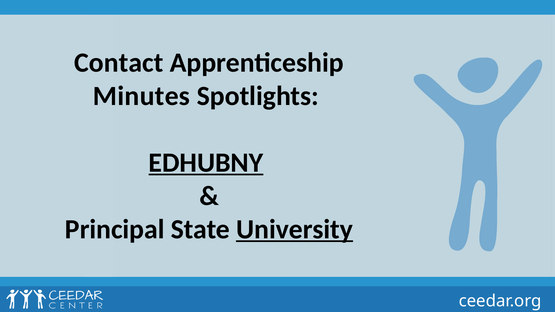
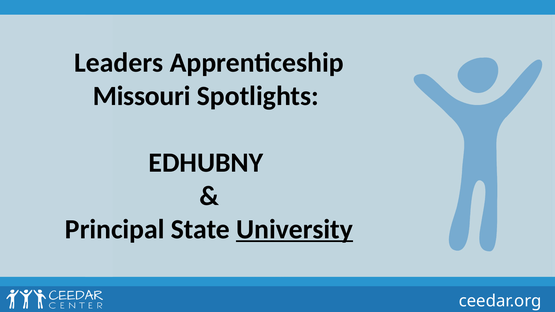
Contact: Contact -> Leaders
Minutes: Minutes -> Missouri
EDHUBNY underline: present -> none
